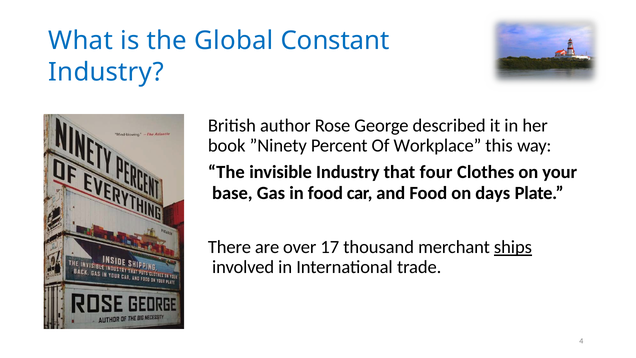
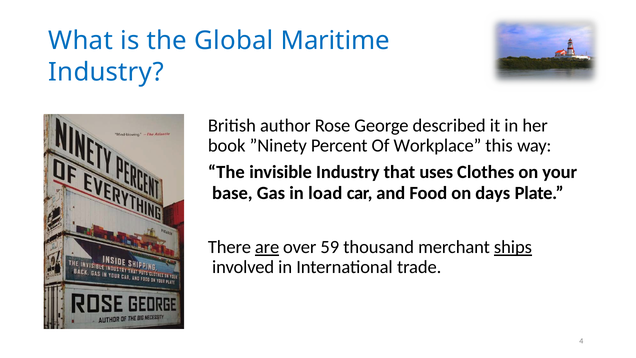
Constant: Constant -> Maritime
four: four -> uses
in food: food -> load
are underline: none -> present
17: 17 -> 59
